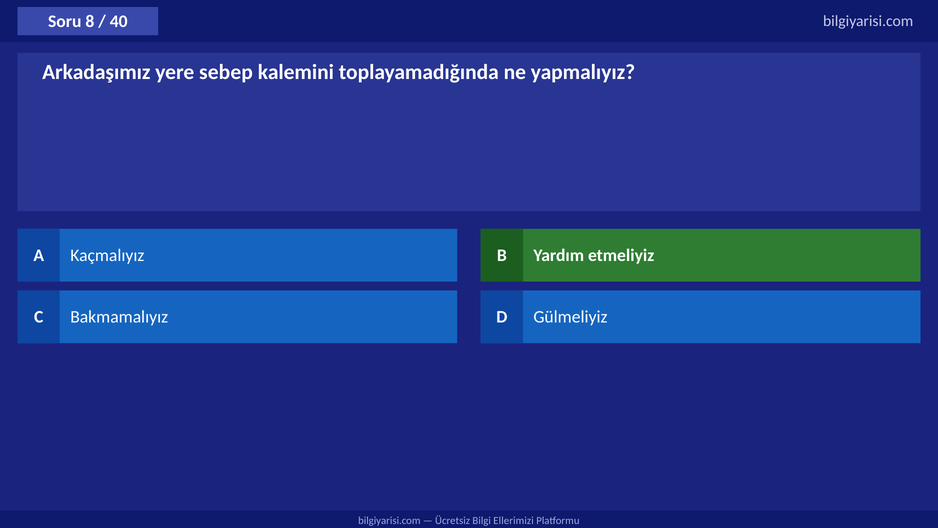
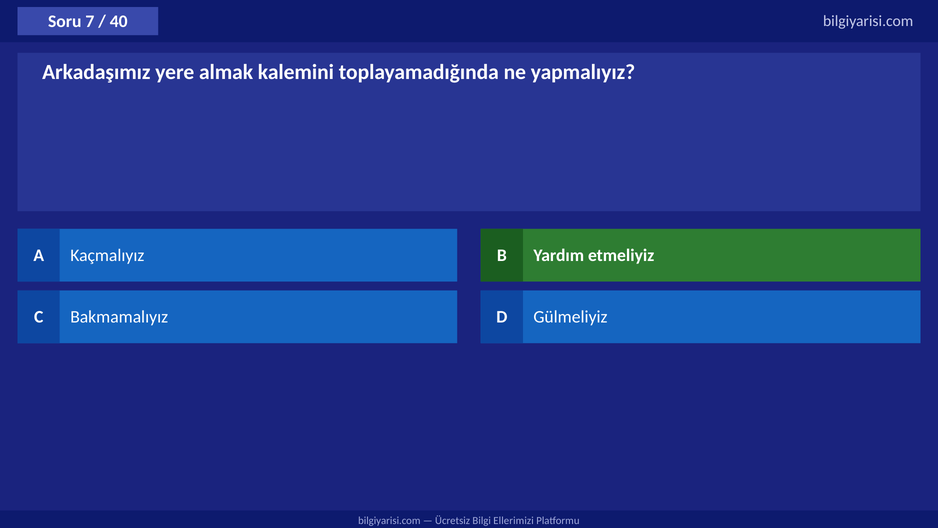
8: 8 -> 7
sebep: sebep -> almak
